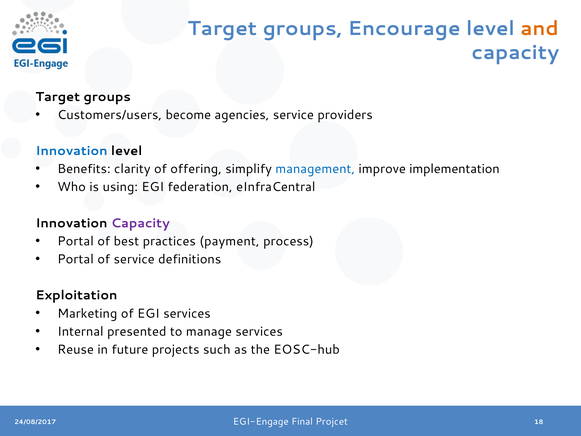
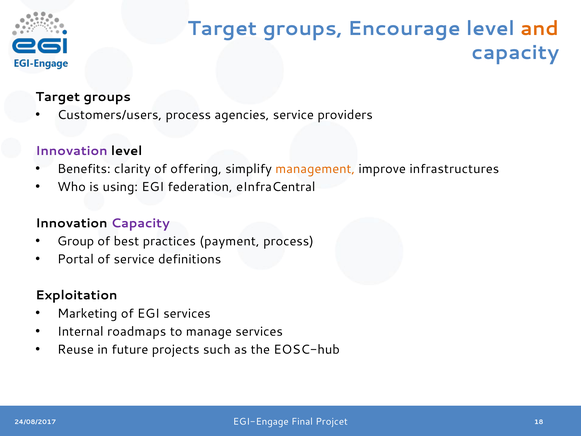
Customers/users become: become -> process
Innovation at (71, 151) colour: blue -> purple
management colour: blue -> orange
implementation: implementation -> infrastructures
Portal at (76, 241): Portal -> Group
presented: presented -> roadmaps
